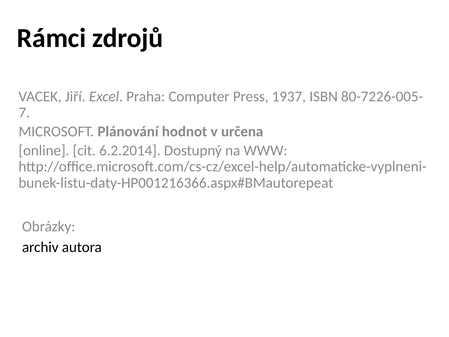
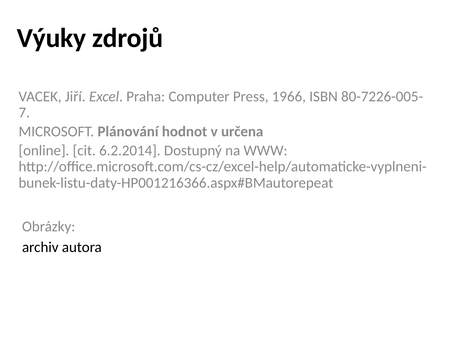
Rámci: Rámci -> Výuky
1937: 1937 -> 1966
